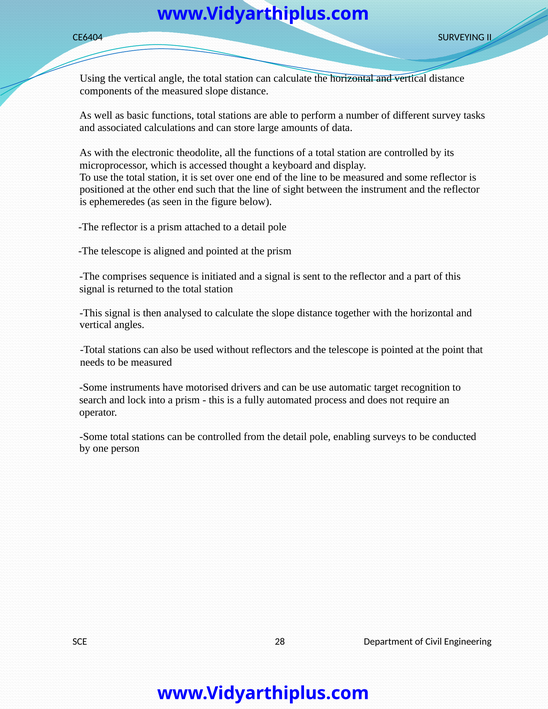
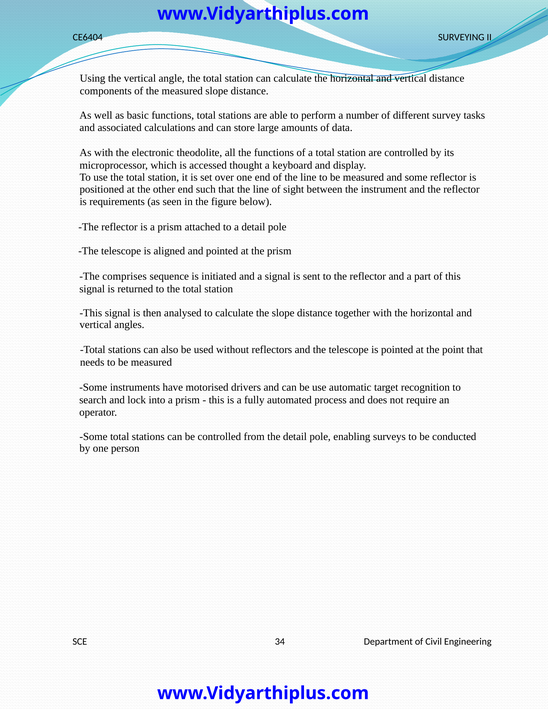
ephemeredes: ephemeredes -> requirements
28: 28 -> 34
